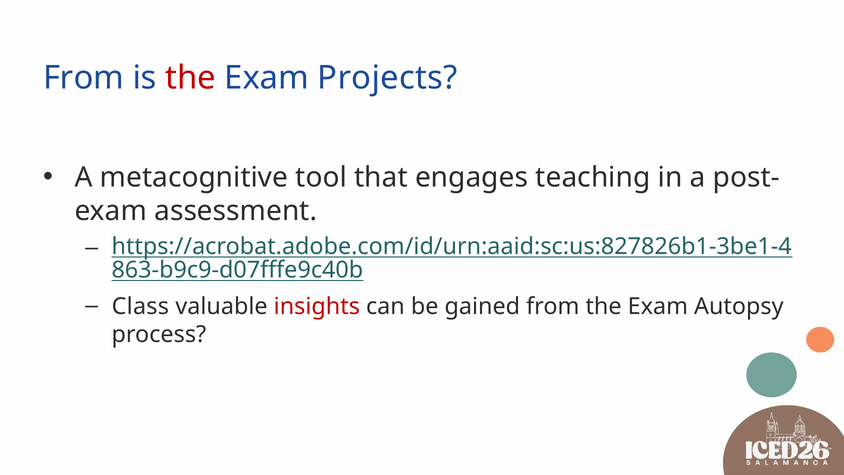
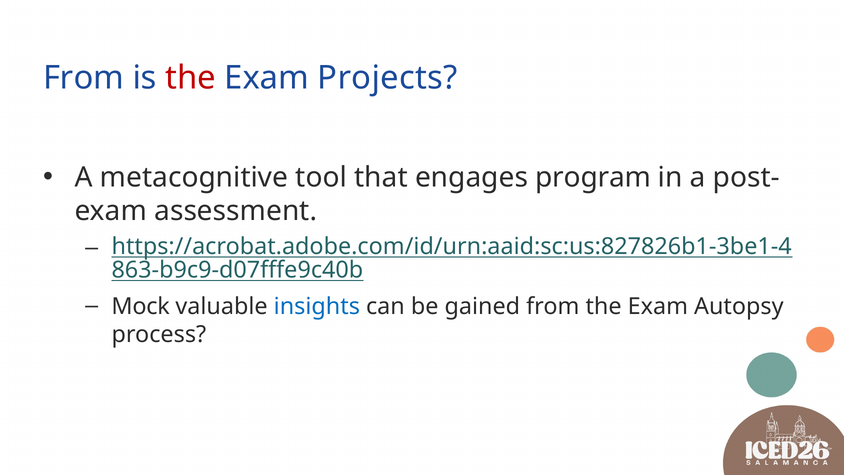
teaching: teaching -> program
Class: Class -> Mock
insights colour: red -> blue
